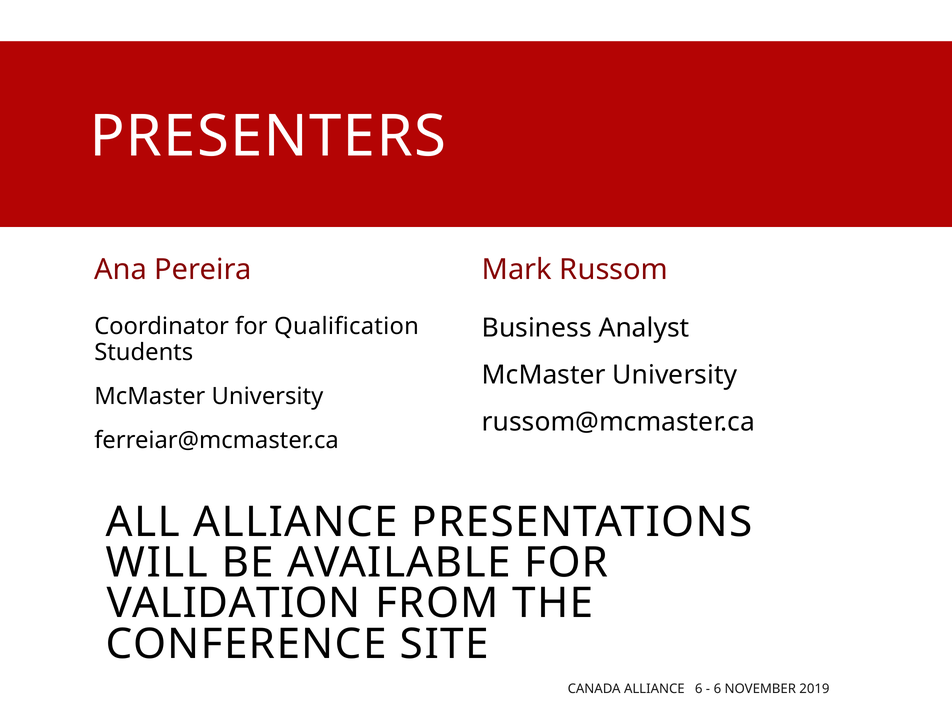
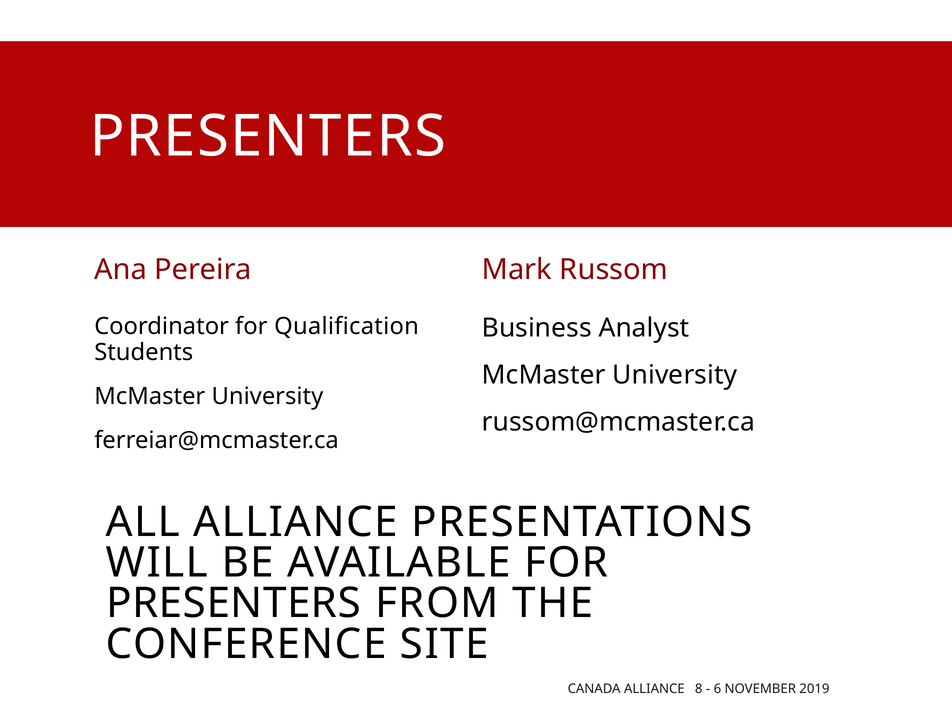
VALIDATION at (234, 604): VALIDATION -> PRESENTERS
ALLIANCE 6: 6 -> 8
